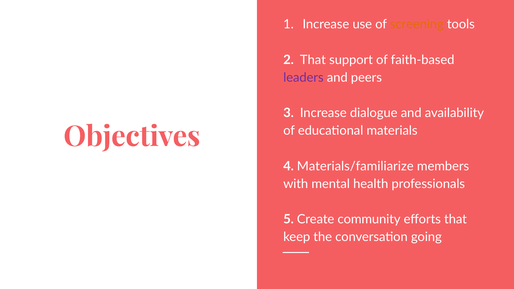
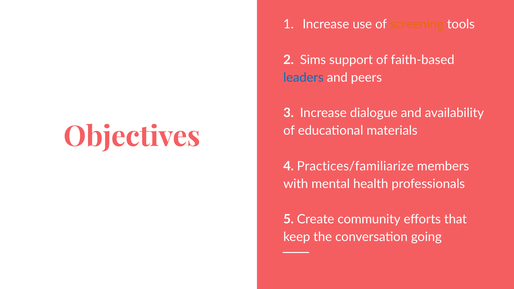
2 That: That -> Sims
leaders colour: purple -> blue
Materials/familiarize: Materials/familiarize -> Practices/familiarize
